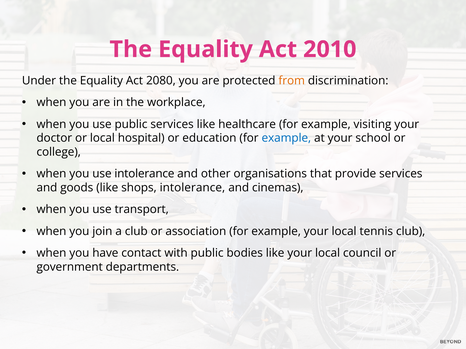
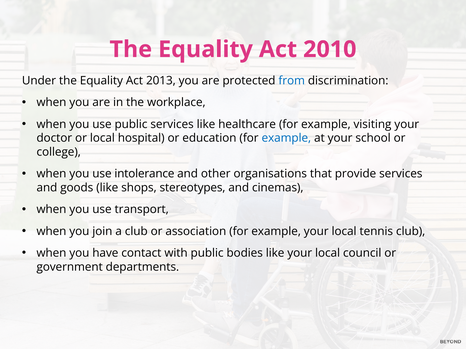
2080: 2080 -> 2013
from colour: orange -> blue
shops intolerance: intolerance -> stereotypes
